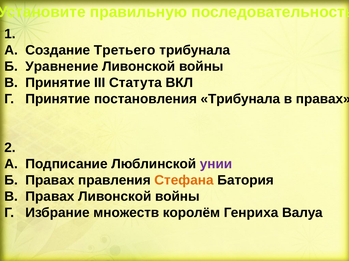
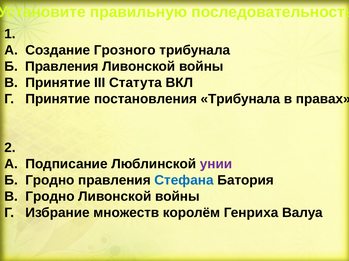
Третьего: Третьего -> Грозного
Б Уравнение: Уравнение -> Правления
Б Правах: Правах -> Гродно
Стефана colour: orange -> blue
Правах at (50, 197): Правах -> Гродно
